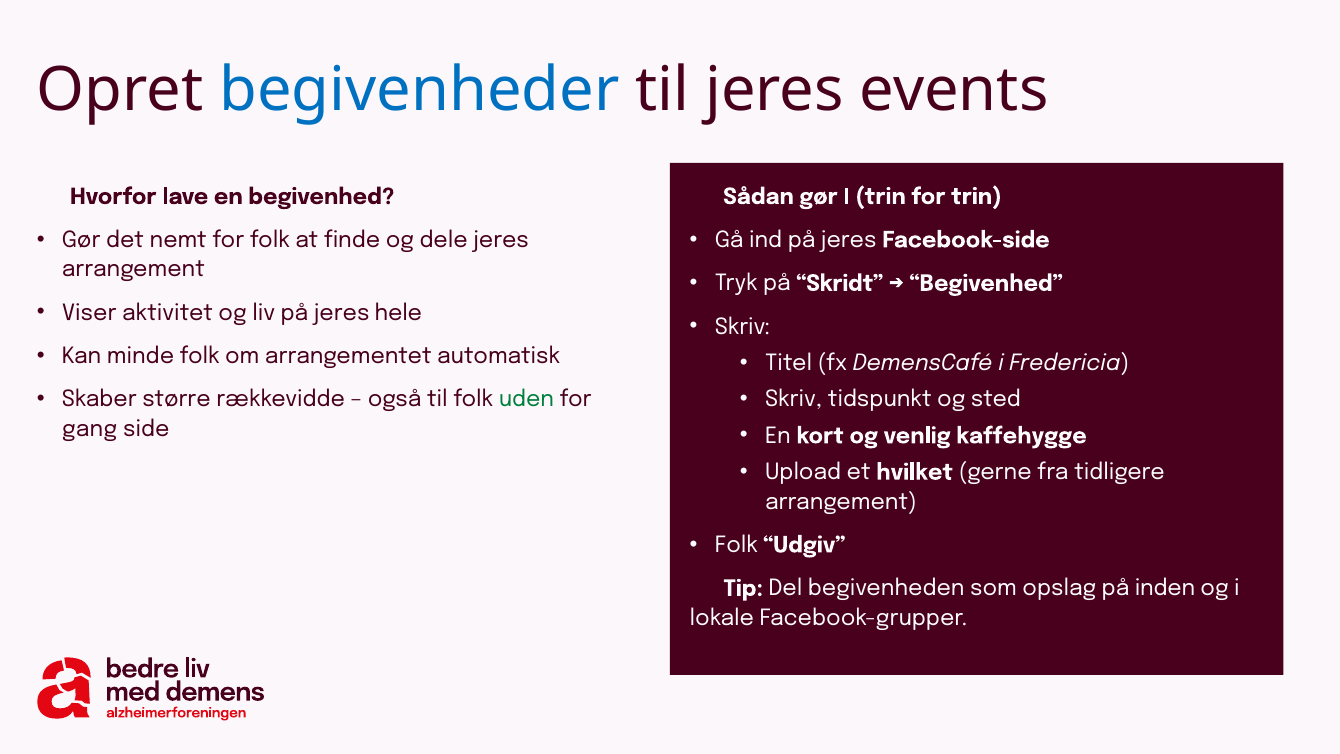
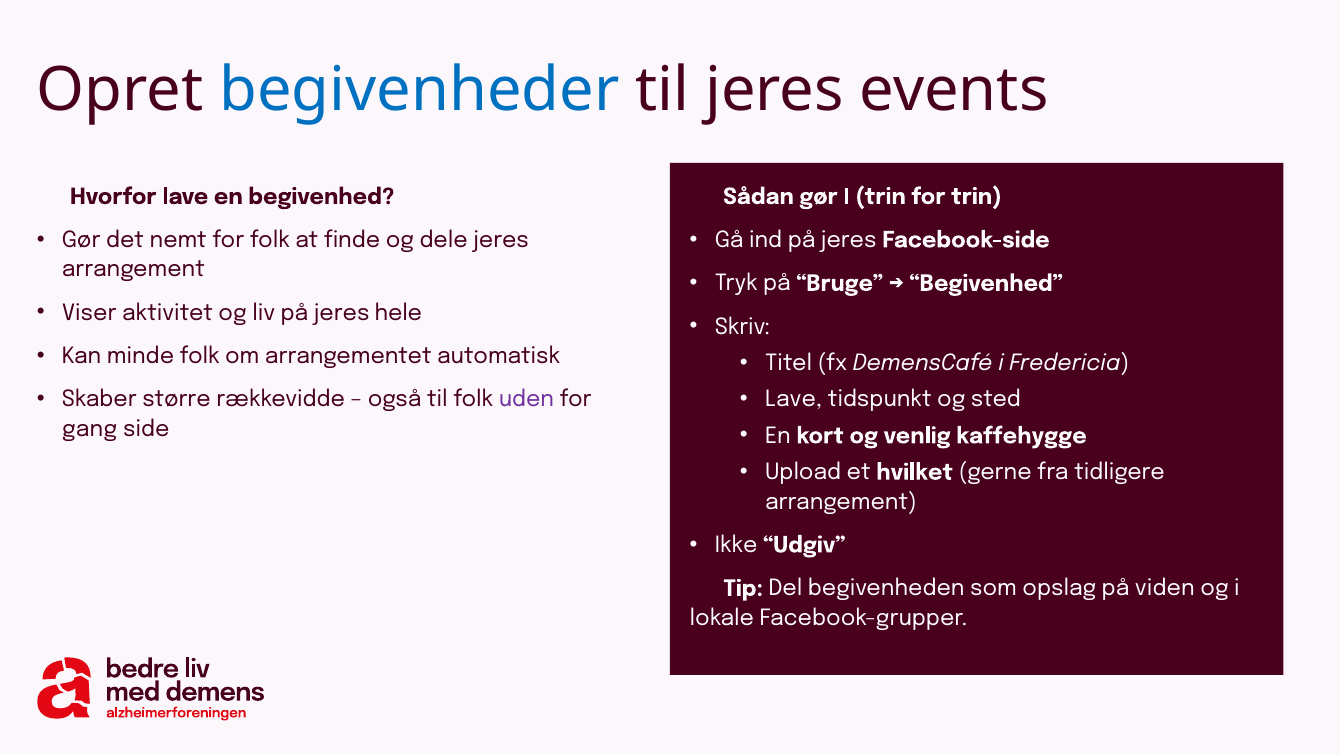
Skridt: Skridt -> Bruge
uden colour: green -> purple
Skriv at (794, 399): Skriv -> Lave
Folk at (736, 545): Folk -> Ikke
inden: inden -> viden
